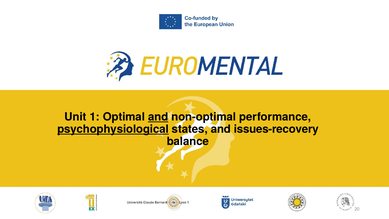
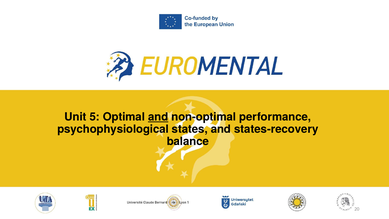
1: 1 -> 5
psychophysiological underline: present -> none
issues-recovery: issues-recovery -> states-recovery
